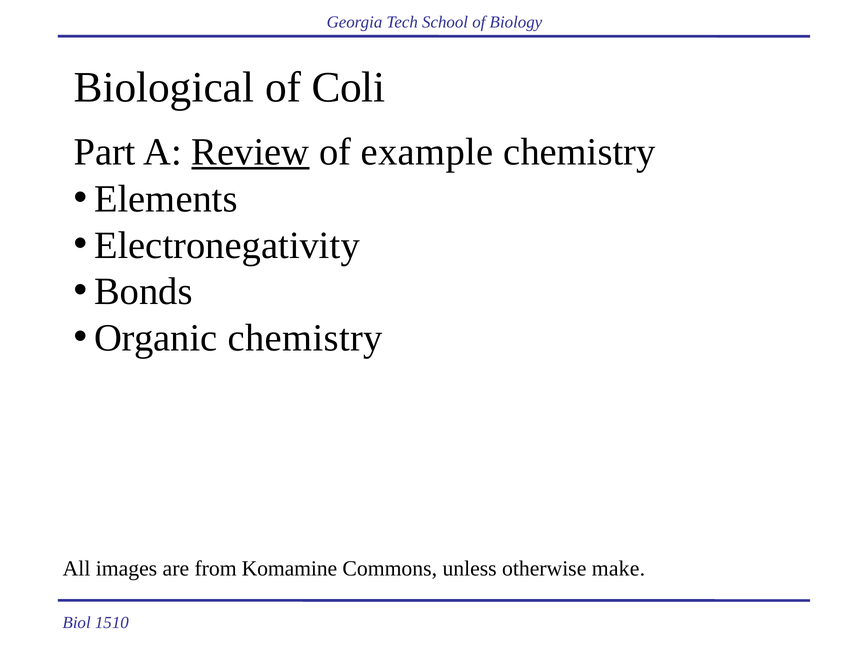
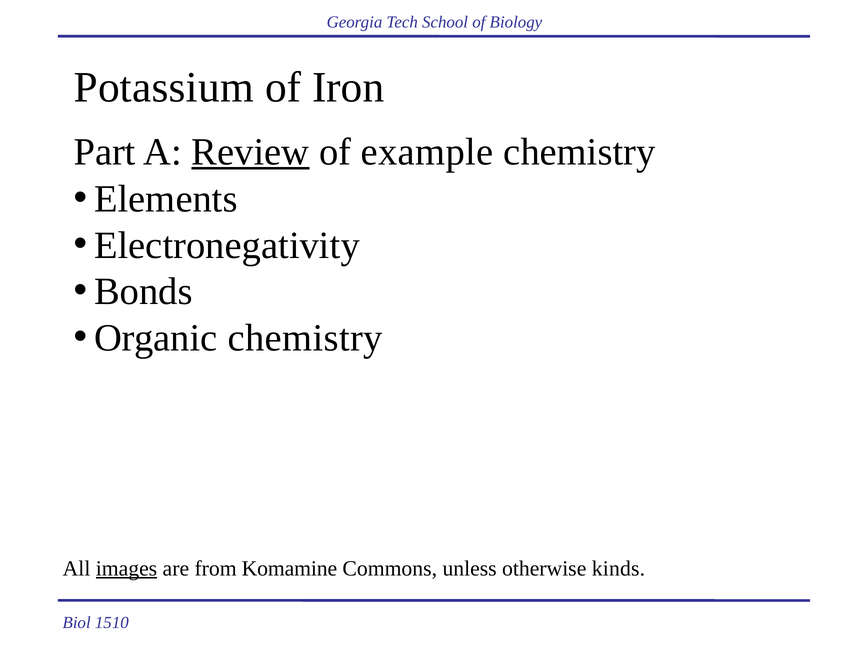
Biological: Biological -> Potassium
Coli: Coli -> Iron
images underline: none -> present
make: make -> kinds
